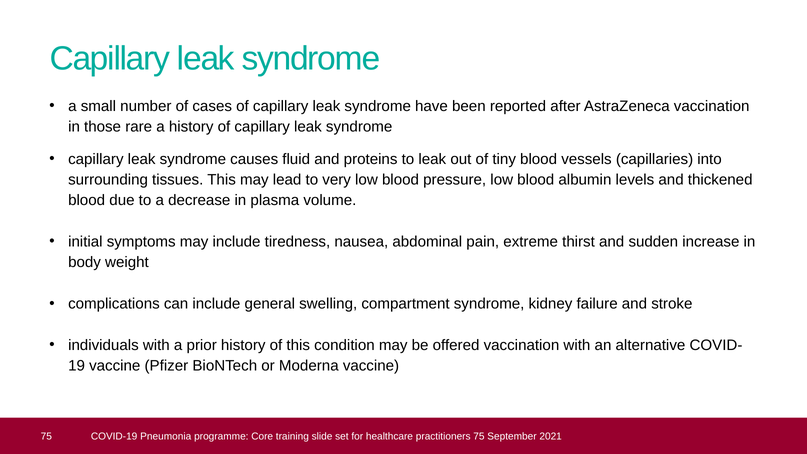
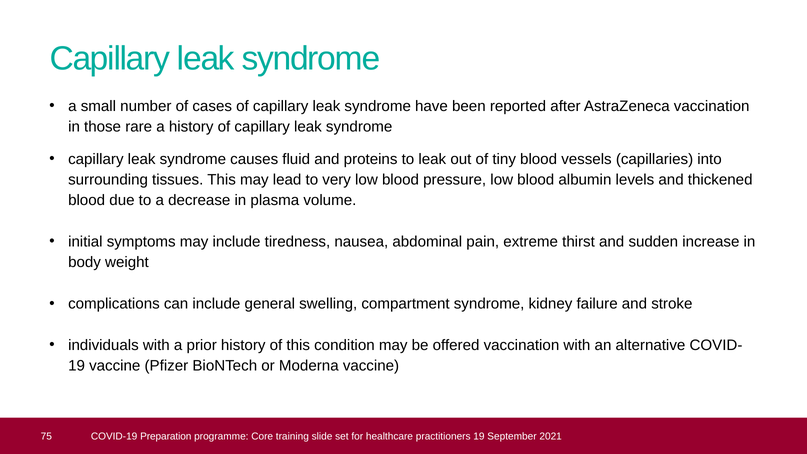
Pneumonia: Pneumonia -> Preparation
practitioners 75: 75 -> 19
